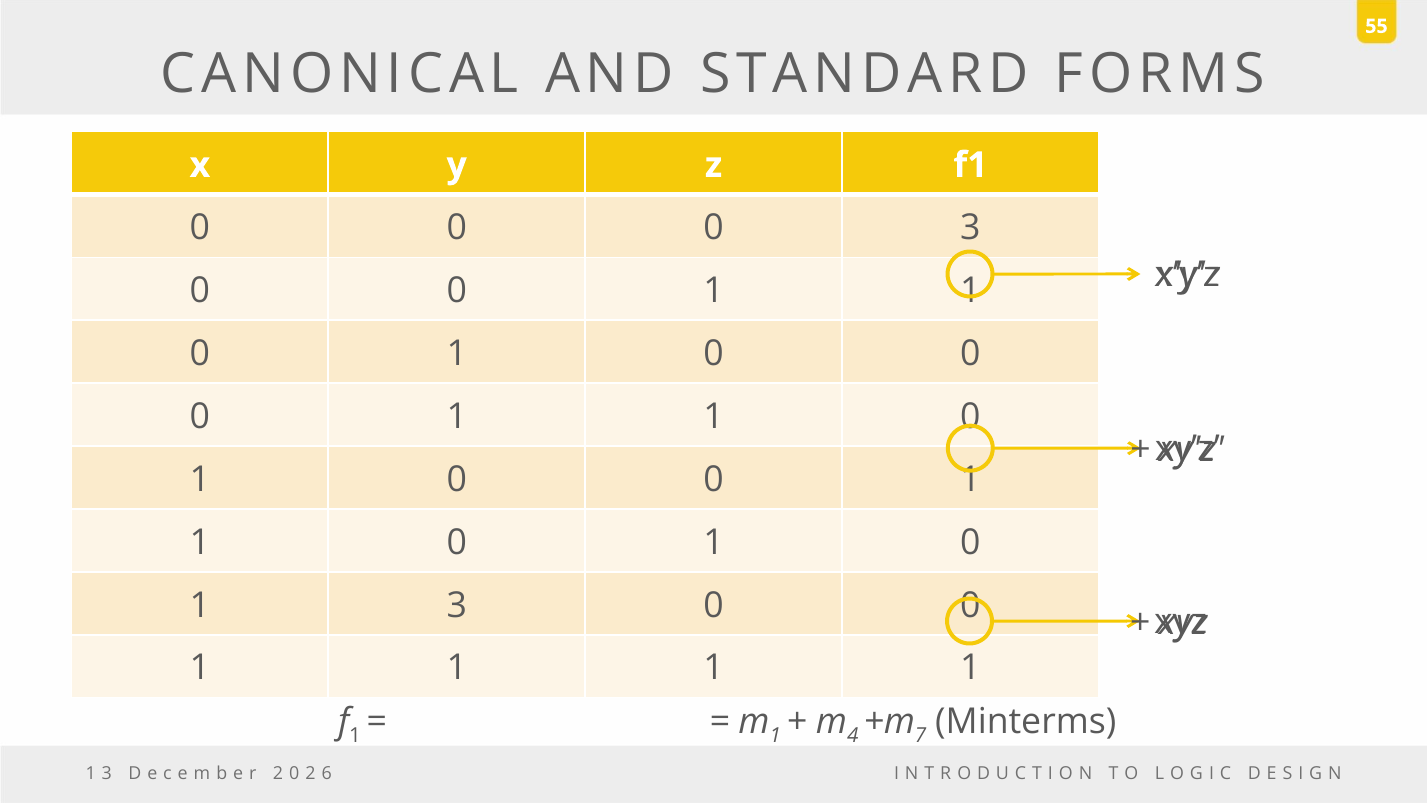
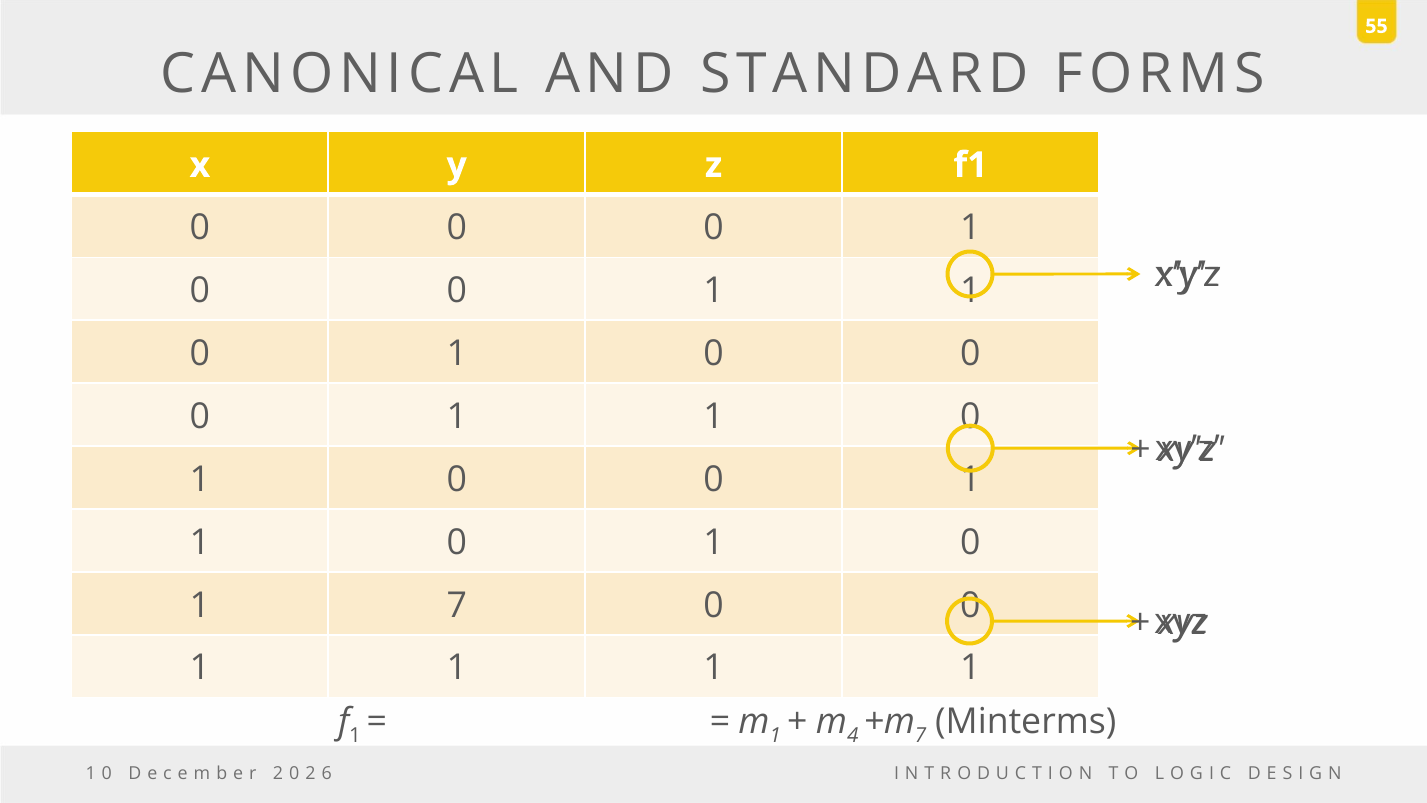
3 at (970, 228): 3 -> 1
3 at (457, 605): 3 -> 7
3 at (107, 773): 3 -> 0
